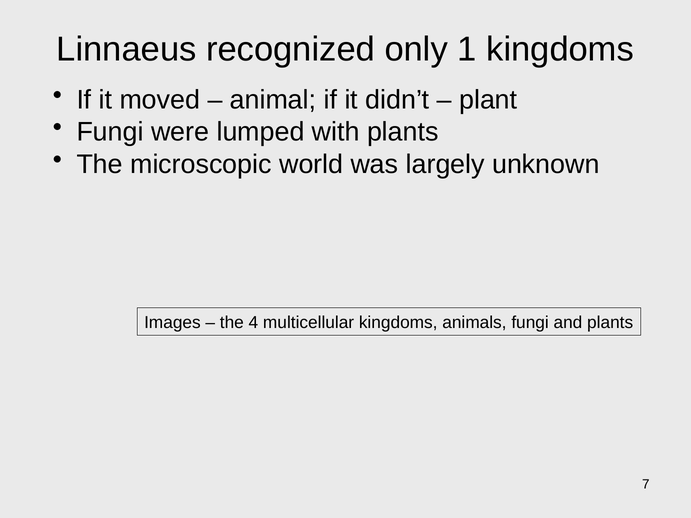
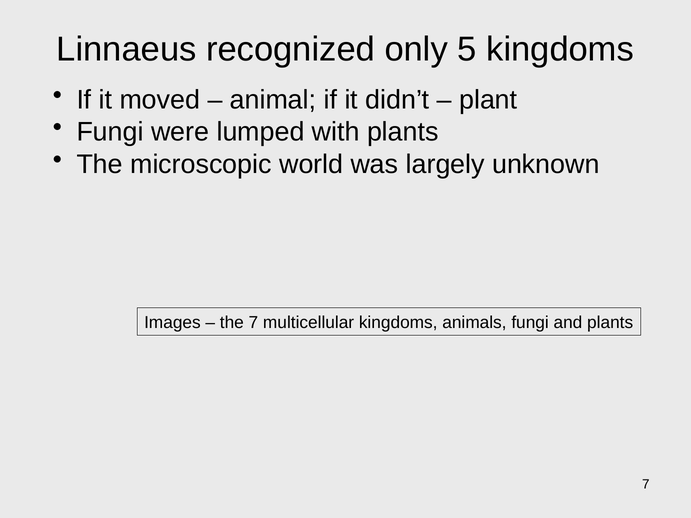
1: 1 -> 5
the 4: 4 -> 7
